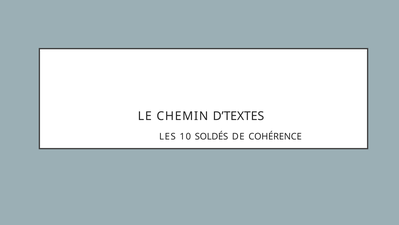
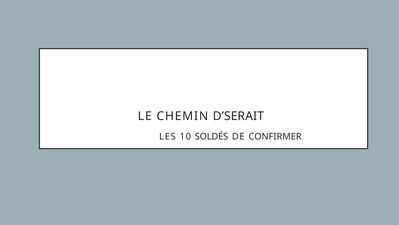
D’TEXTES: D’TEXTES -> D’SERAIT
COHÉRENCE: COHÉRENCE -> CONFIRMER
